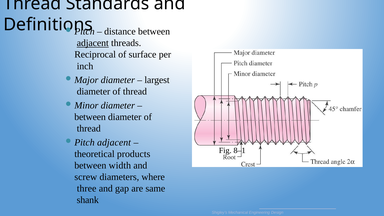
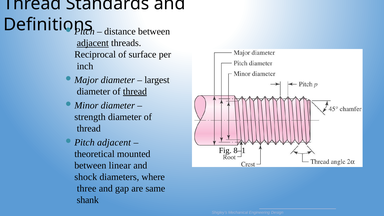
thread at (135, 92) underline: none -> present
between at (90, 117): between -> strength
products: products -> mounted
width: width -> linear
screw: screw -> shock
